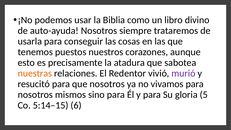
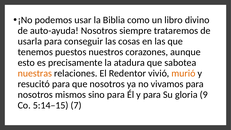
murió colour: purple -> orange
5: 5 -> 9
6: 6 -> 7
